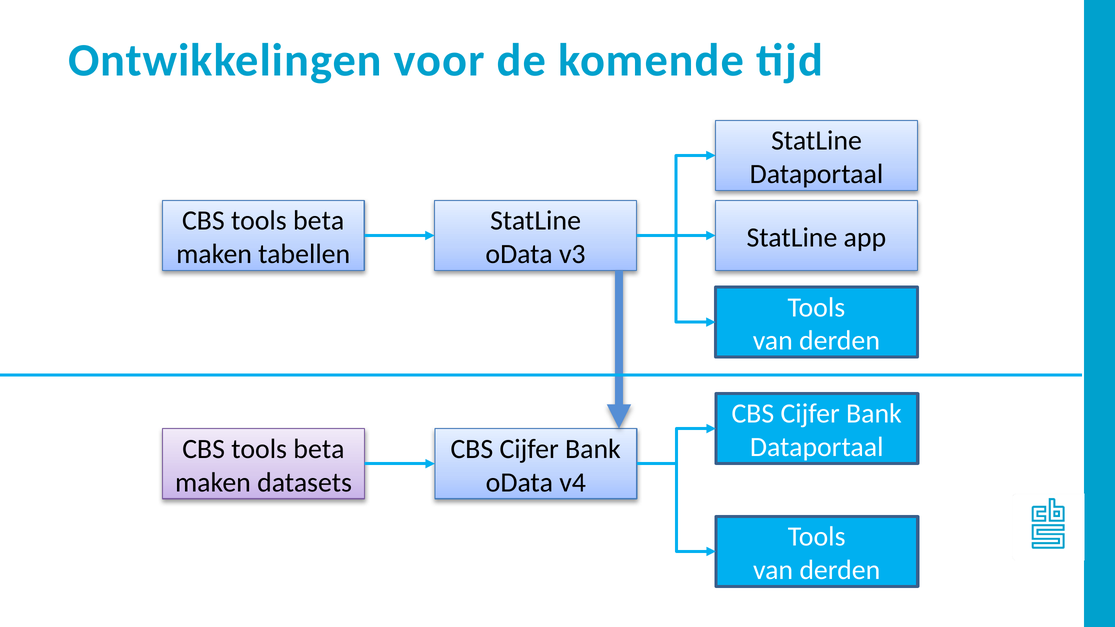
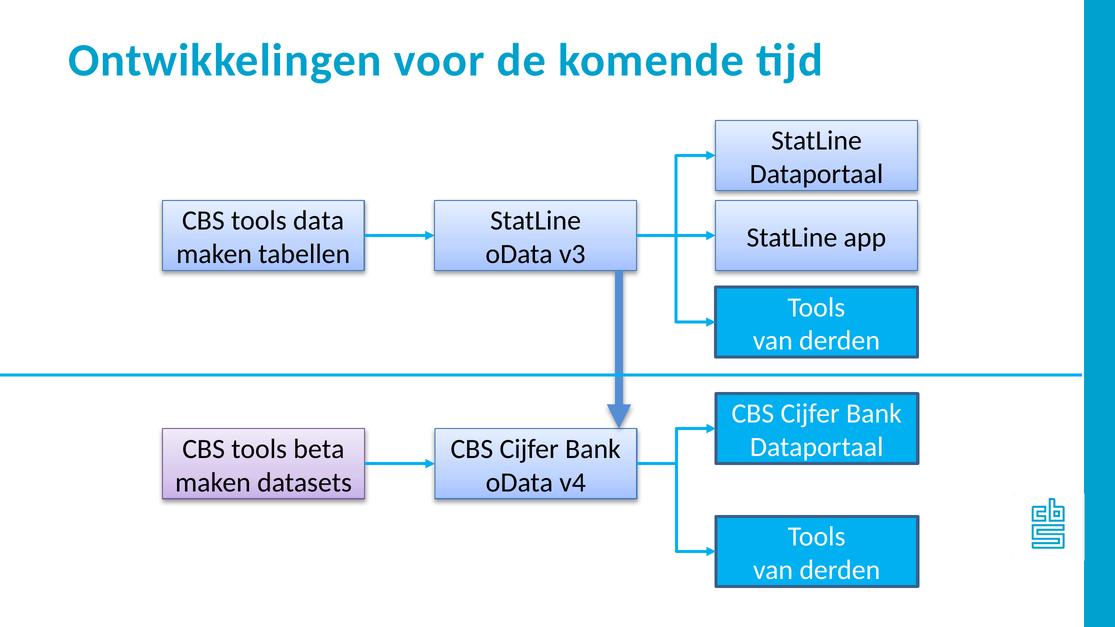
beta at (319, 221): beta -> data
